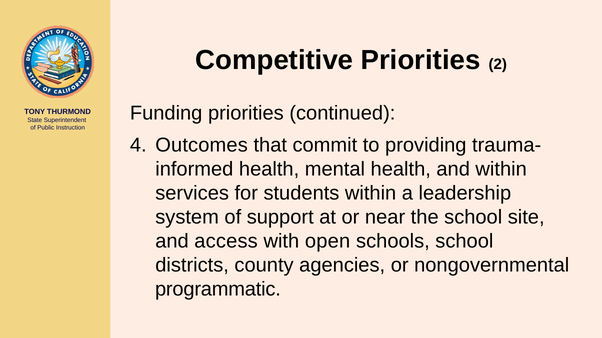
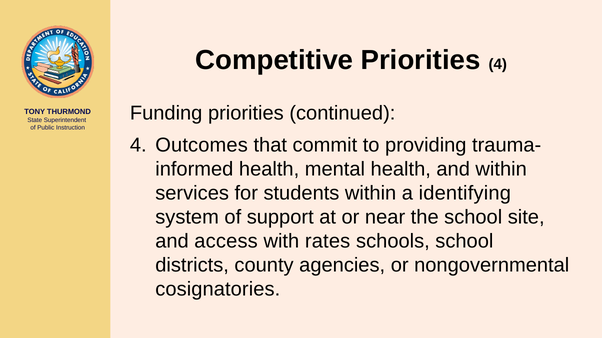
Priorities 2: 2 -> 4
leadership: leadership -> identifying
open: open -> rates
programmatic: programmatic -> cosignatories
